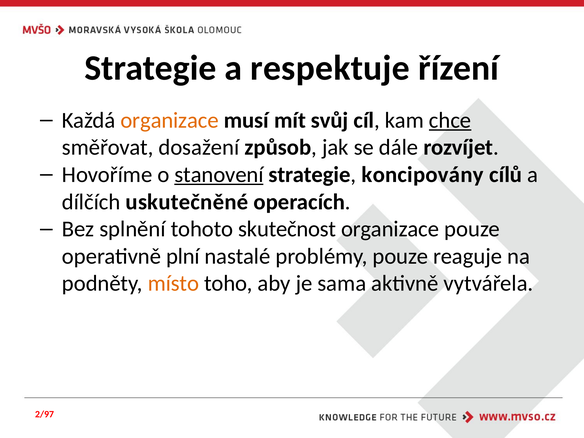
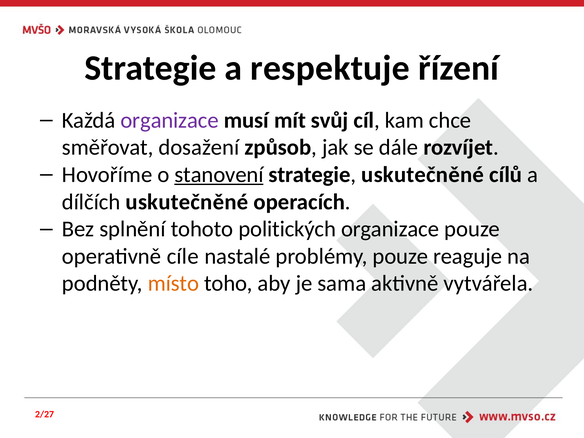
organizace at (170, 120) colour: orange -> purple
chce underline: present -> none
strategie koncipovány: koncipovány -> uskutečněné
skutečnost: skutečnost -> politických
plní: plní -> cíle
2/97: 2/97 -> 2/27
